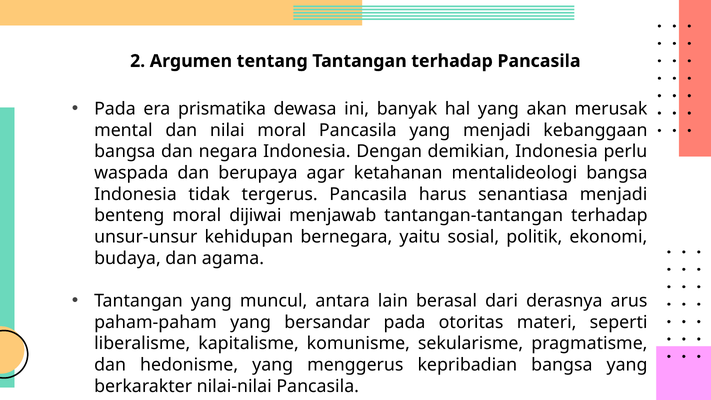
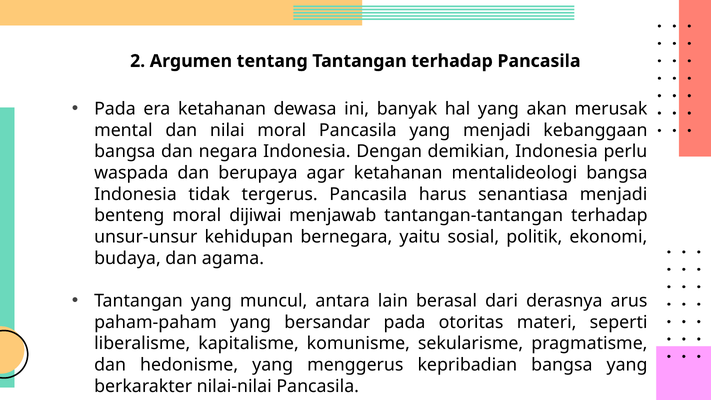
era prismatika: prismatika -> ketahanan
